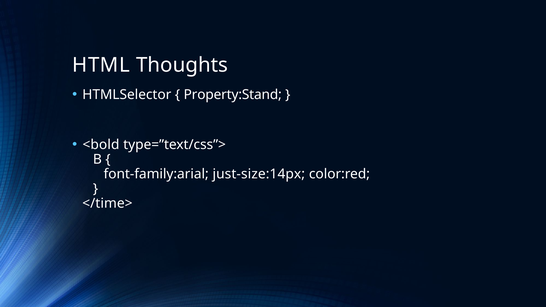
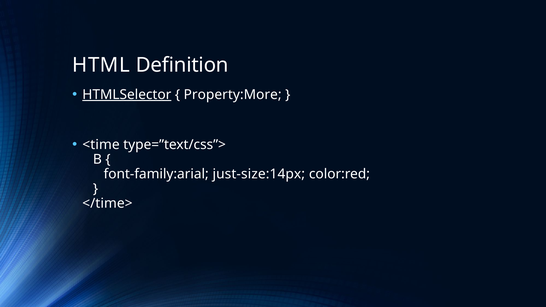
Thoughts: Thoughts -> Definition
HTMLSelector underline: none -> present
Property:Stand: Property:Stand -> Property:More
<bold: <bold -> <time
